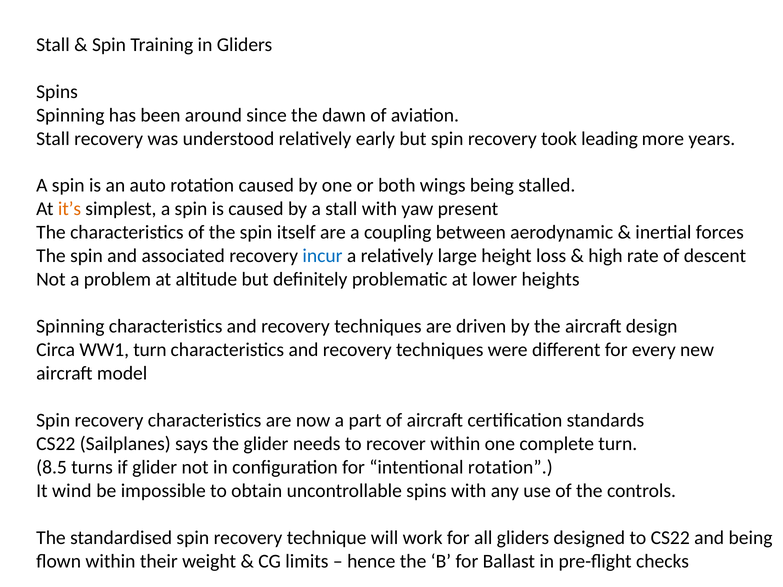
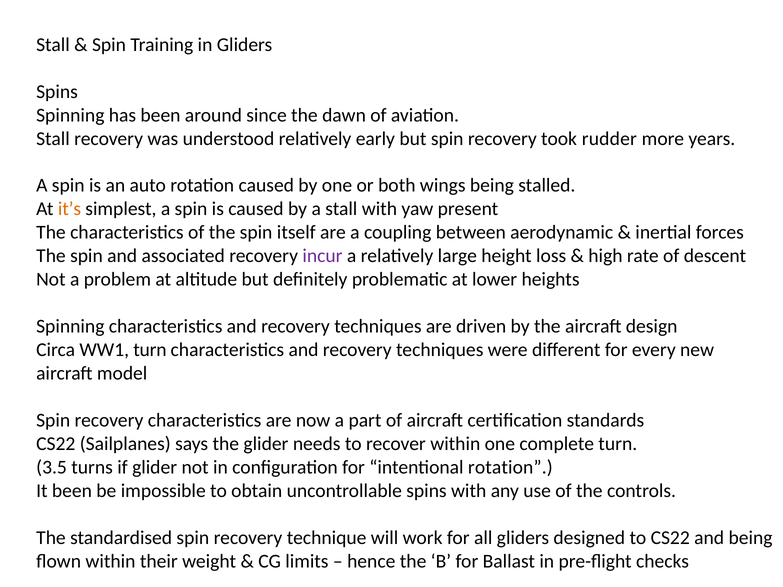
leading: leading -> rudder
incur colour: blue -> purple
8.5: 8.5 -> 3.5
It wind: wind -> been
